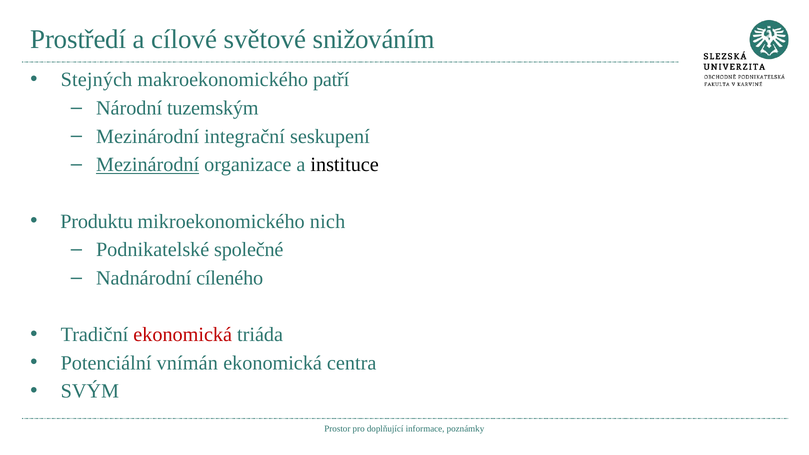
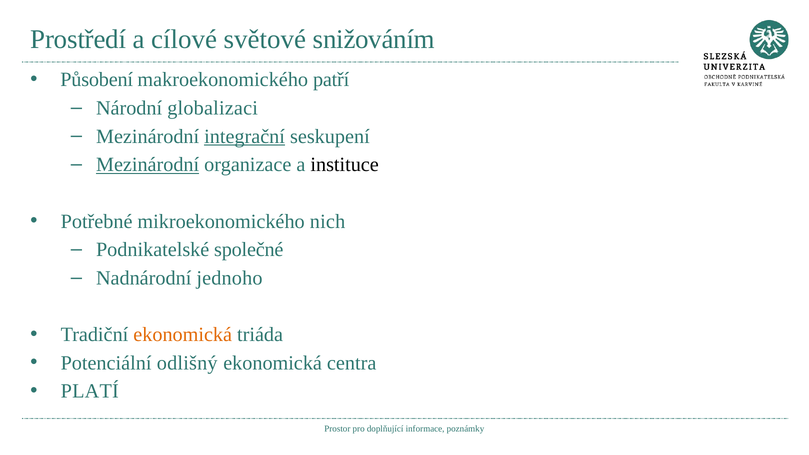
Stejných: Stejných -> Působení
tuzemským: tuzemským -> globalizaci
integrační underline: none -> present
Produktu: Produktu -> Potřebné
cíleného: cíleného -> jednoho
ekonomická at (183, 335) colour: red -> orange
vnímán: vnímán -> odlišný
SVÝM: SVÝM -> PLATÍ
